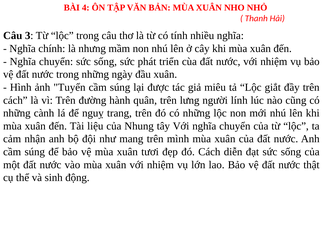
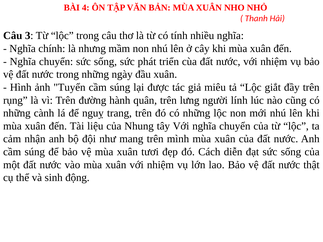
cách at (15, 100): cách -> rụng
